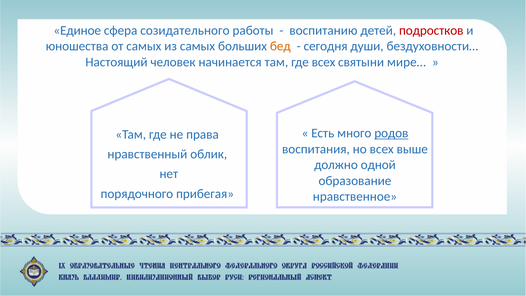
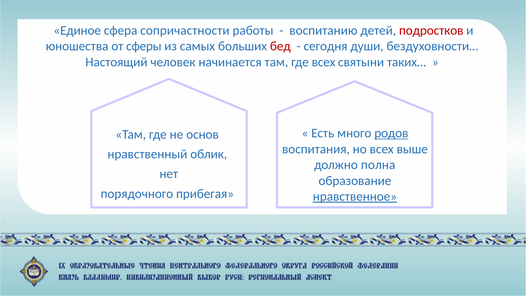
созидательного: созидательного -> сопричастности
от самых: самых -> сферы
бед colour: orange -> red
мире…: мире… -> таких…
права: права -> основ
одной: одной -> полна
нравственное underline: none -> present
